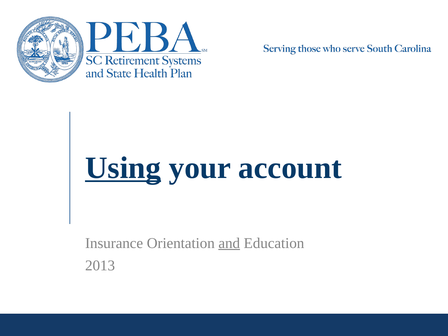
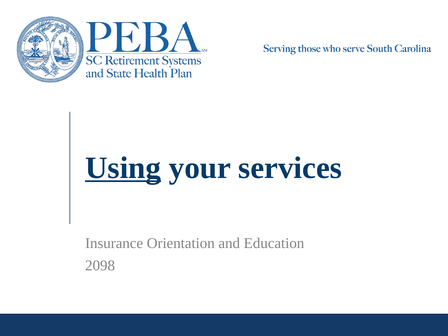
account: account -> services
and underline: present -> none
2013: 2013 -> 2098
